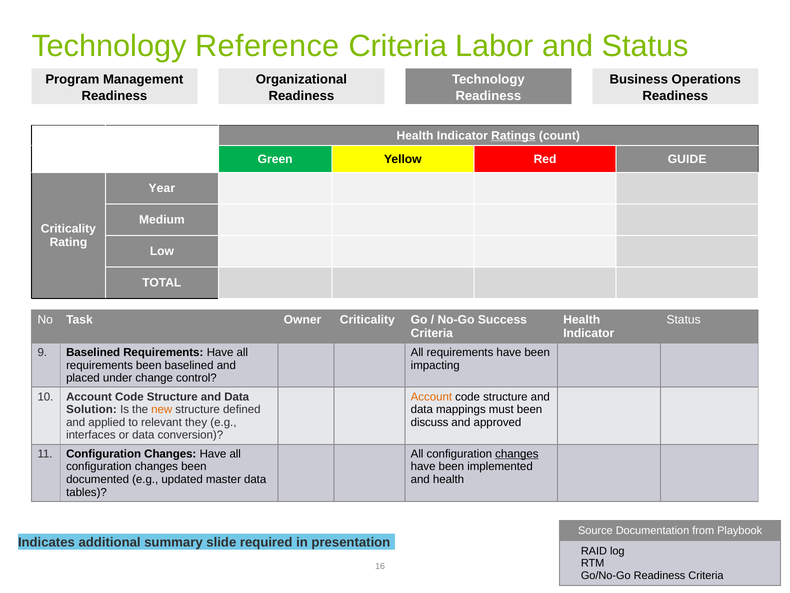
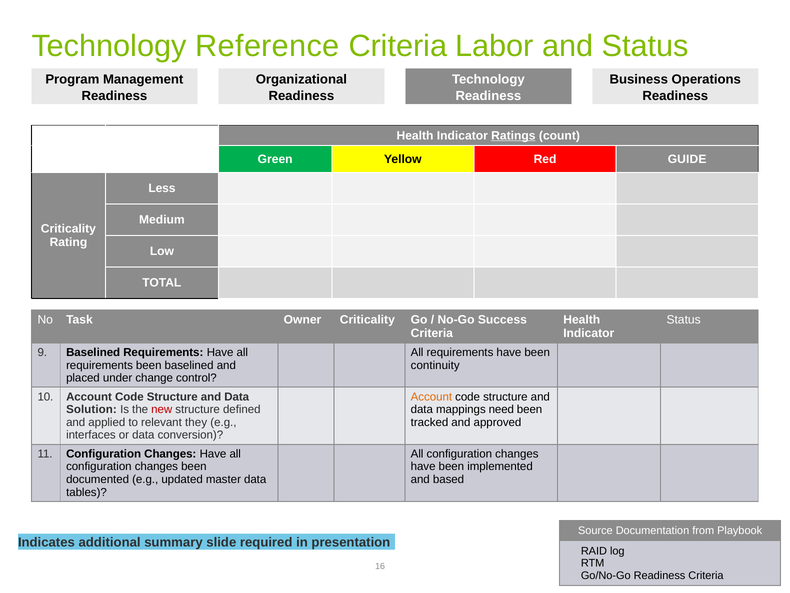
Year: Year -> Less
impacting: impacting -> continuity
new colour: orange -> red
must: must -> need
discuss: discuss -> tracked
changes at (517, 454) underline: present -> none
and health: health -> based
